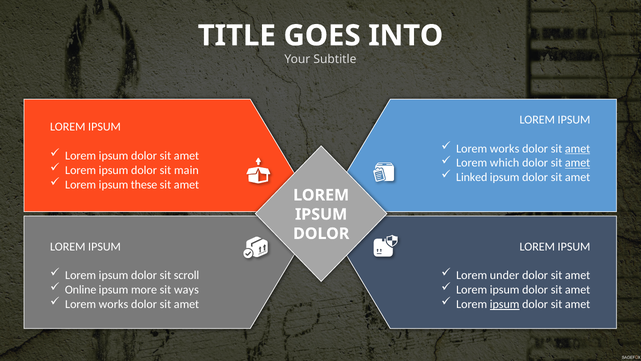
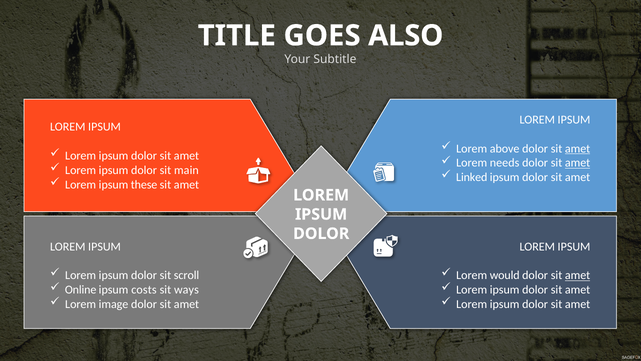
INTO: INTO -> ALSO
works at (505, 148): works -> above
which: which -> needs
under: under -> would
amet at (578, 275) underline: none -> present
more: more -> costs
works at (113, 304): works -> image
ipsum at (505, 304) underline: present -> none
